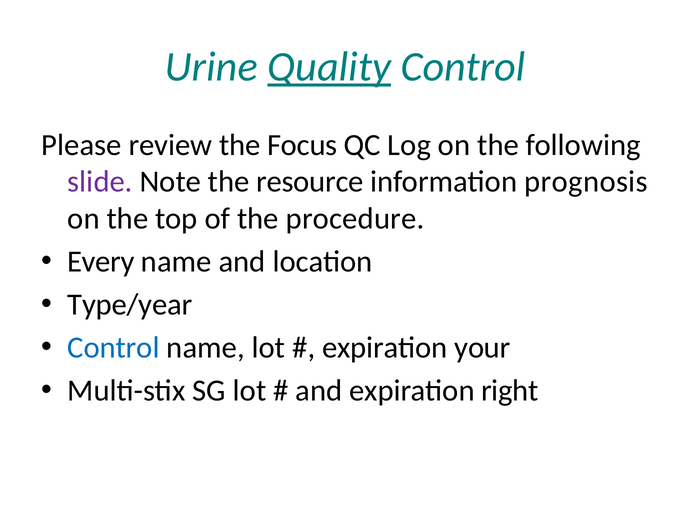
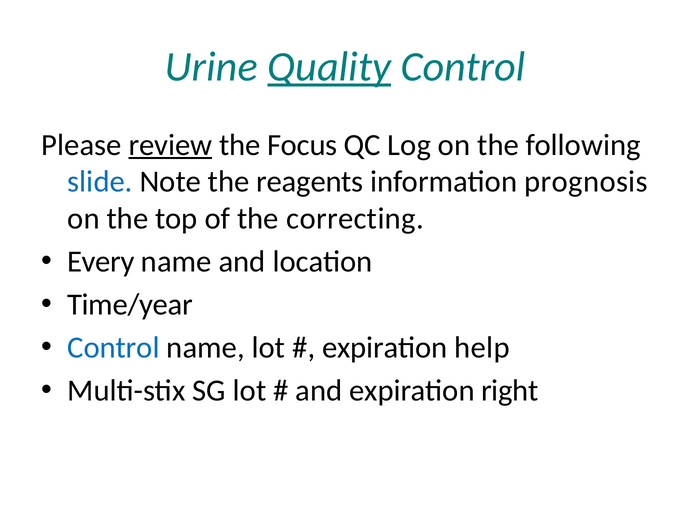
review underline: none -> present
slide colour: purple -> blue
resource: resource -> reagents
procedure: procedure -> correcting
Type/year: Type/year -> Time/year
your: your -> help
